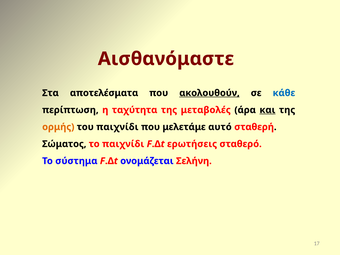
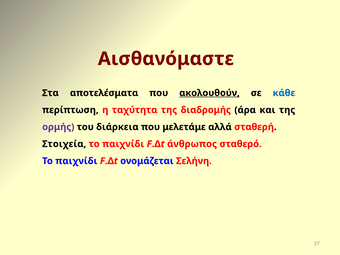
μεταβολές: μεταβολές -> διαδρομής
και underline: present -> none
ορμής colour: orange -> purple
του παιχνίδι: παιχνίδι -> διάρκεια
αυτό: αυτό -> αλλά
Σώματος: Σώματος -> Στοιχεία
ερωτήσεις: ερωτήσεις -> άνθρωπος
σύστημα at (76, 161): σύστημα -> παιχνίδι
